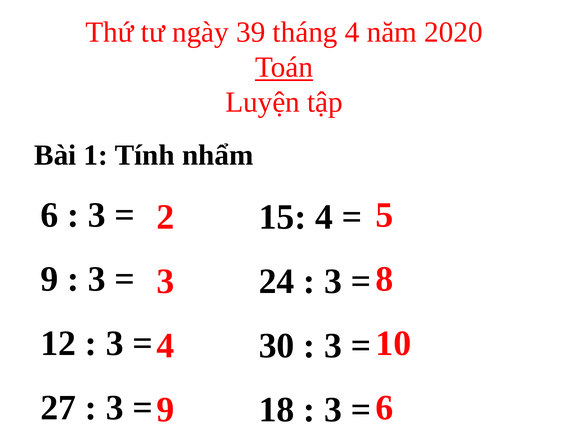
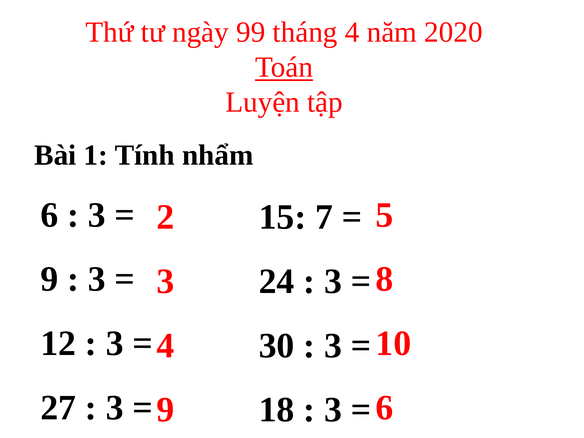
39: 39 -> 99
15 4: 4 -> 7
